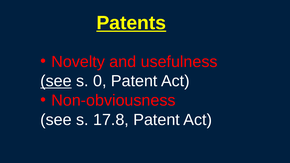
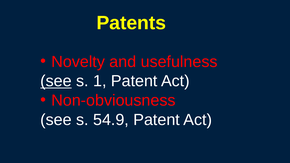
Patents underline: present -> none
0: 0 -> 1
17.8: 17.8 -> 54.9
